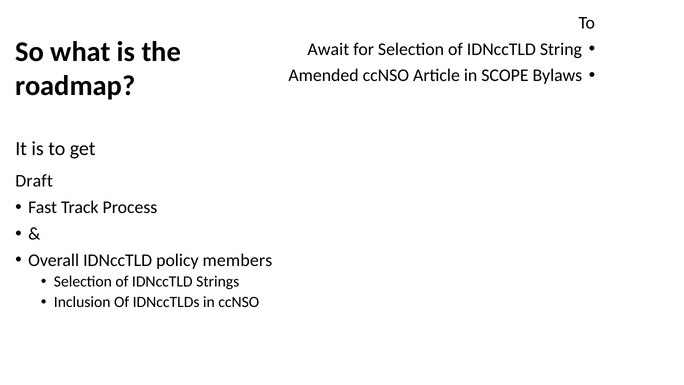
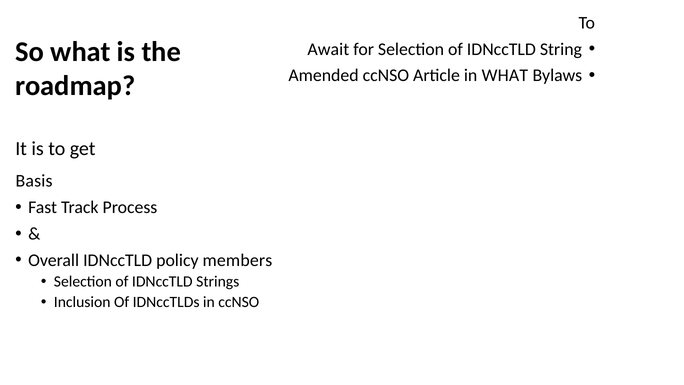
in SCOPE: SCOPE -> WHAT
Draft: Draft -> Basis
